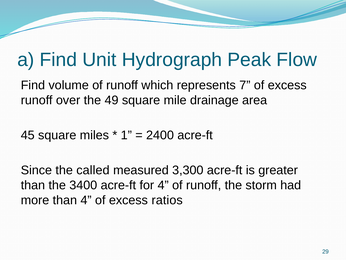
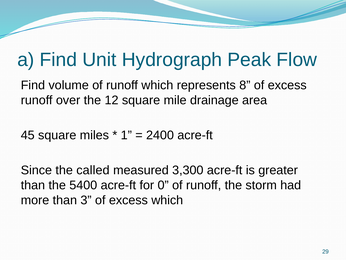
7: 7 -> 8
49: 49 -> 12
3400: 3400 -> 5400
for 4: 4 -> 0
than 4: 4 -> 3
excess ratios: ratios -> which
